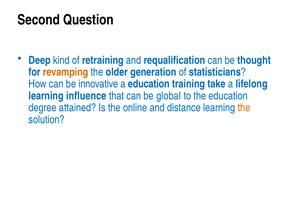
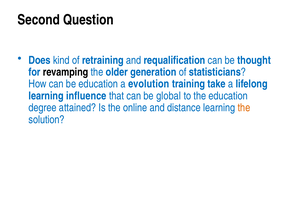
Deep: Deep -> Does
revamping colour: orange -> black
be innovative: innovative -> education
a education: education -> evolution
